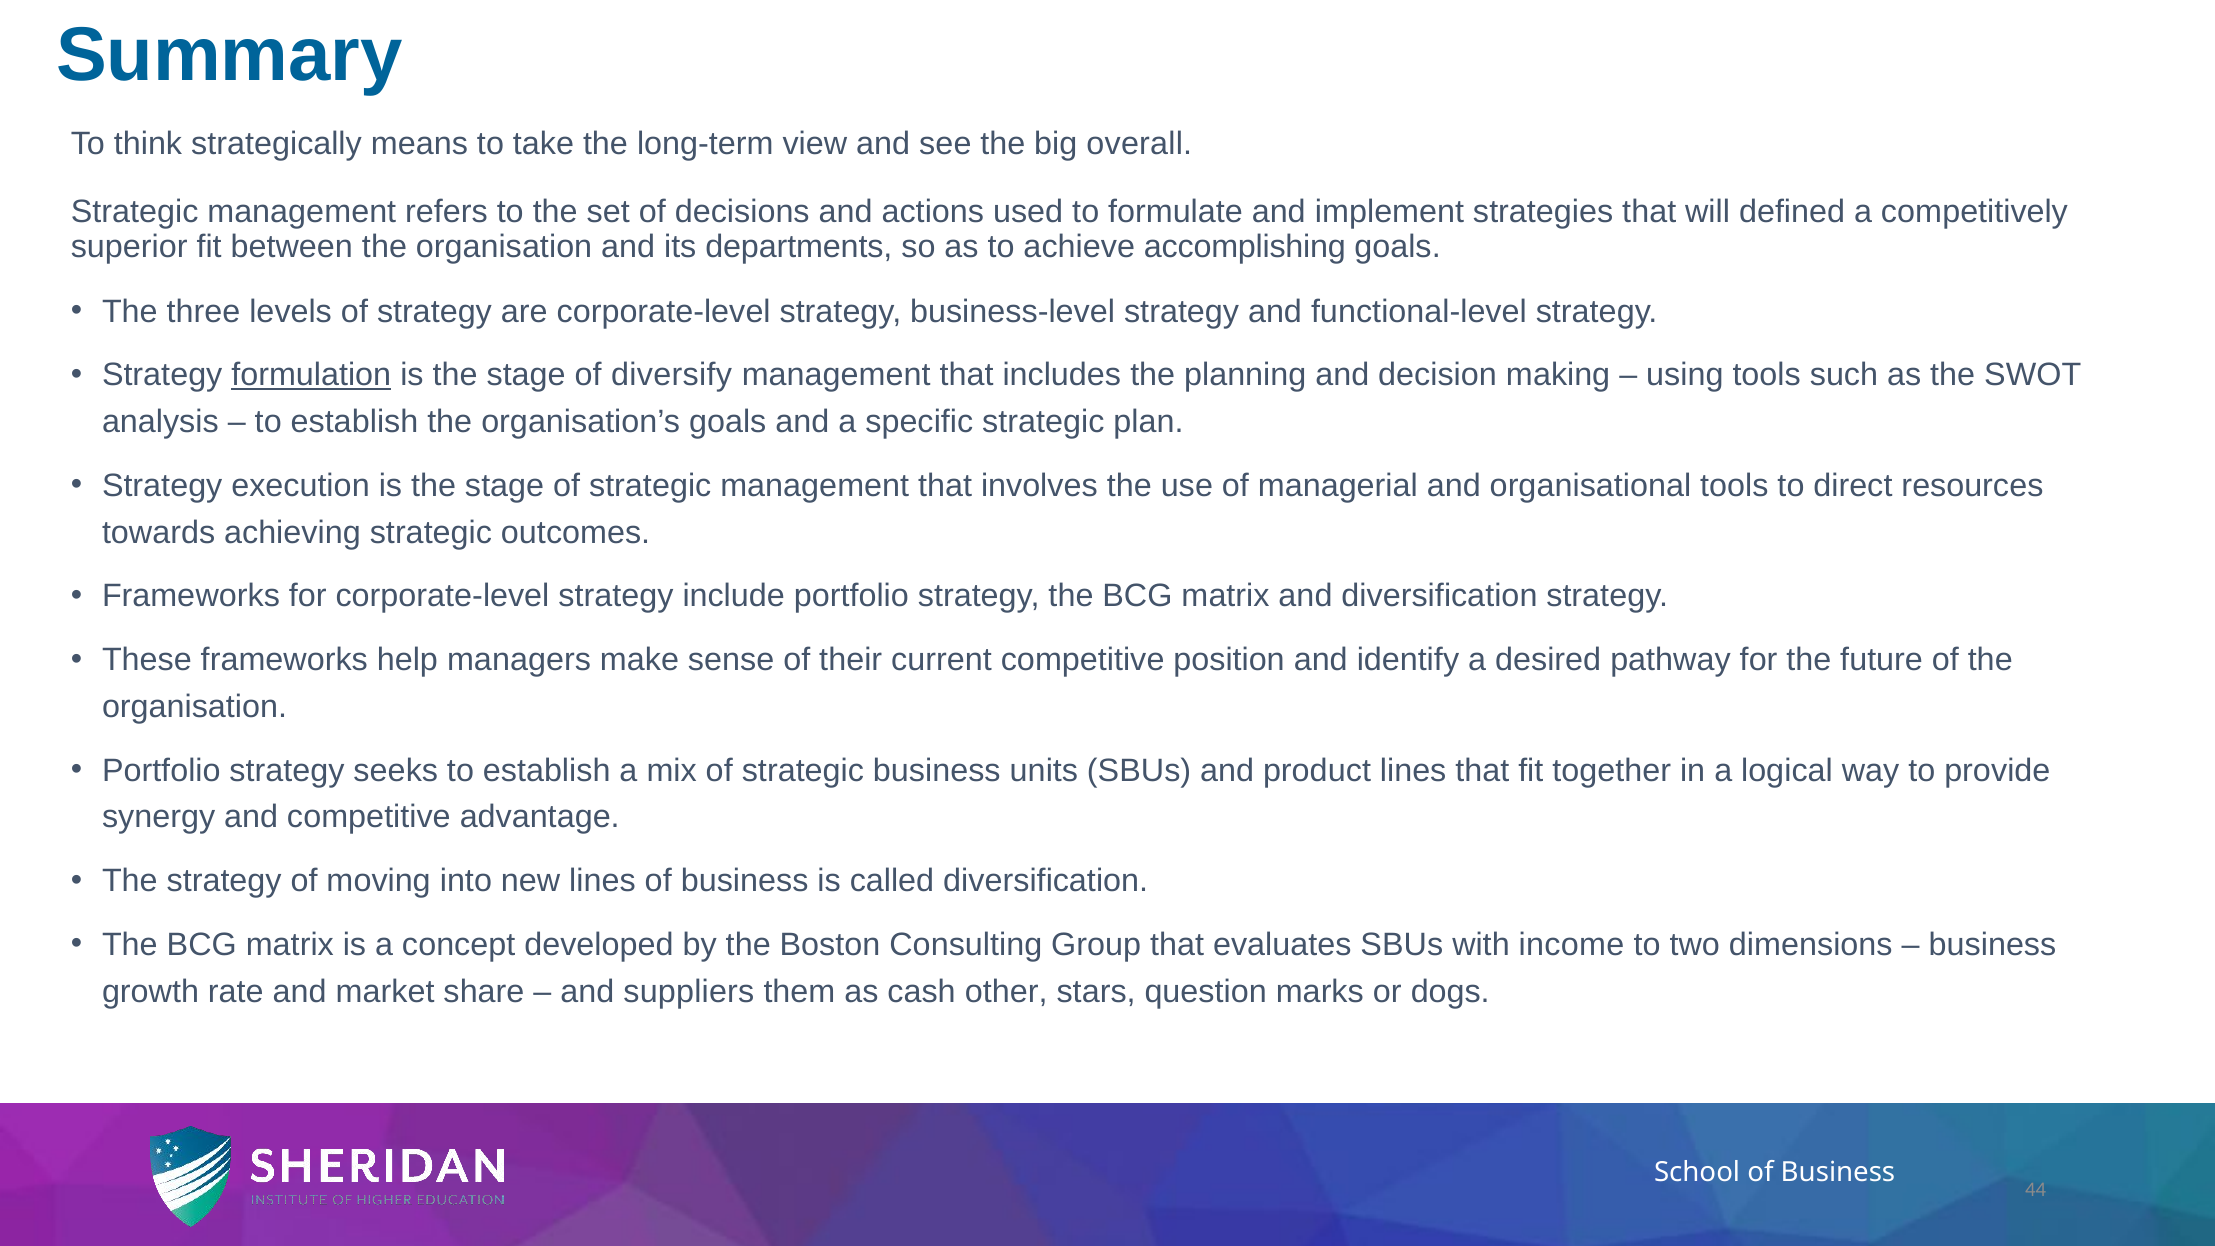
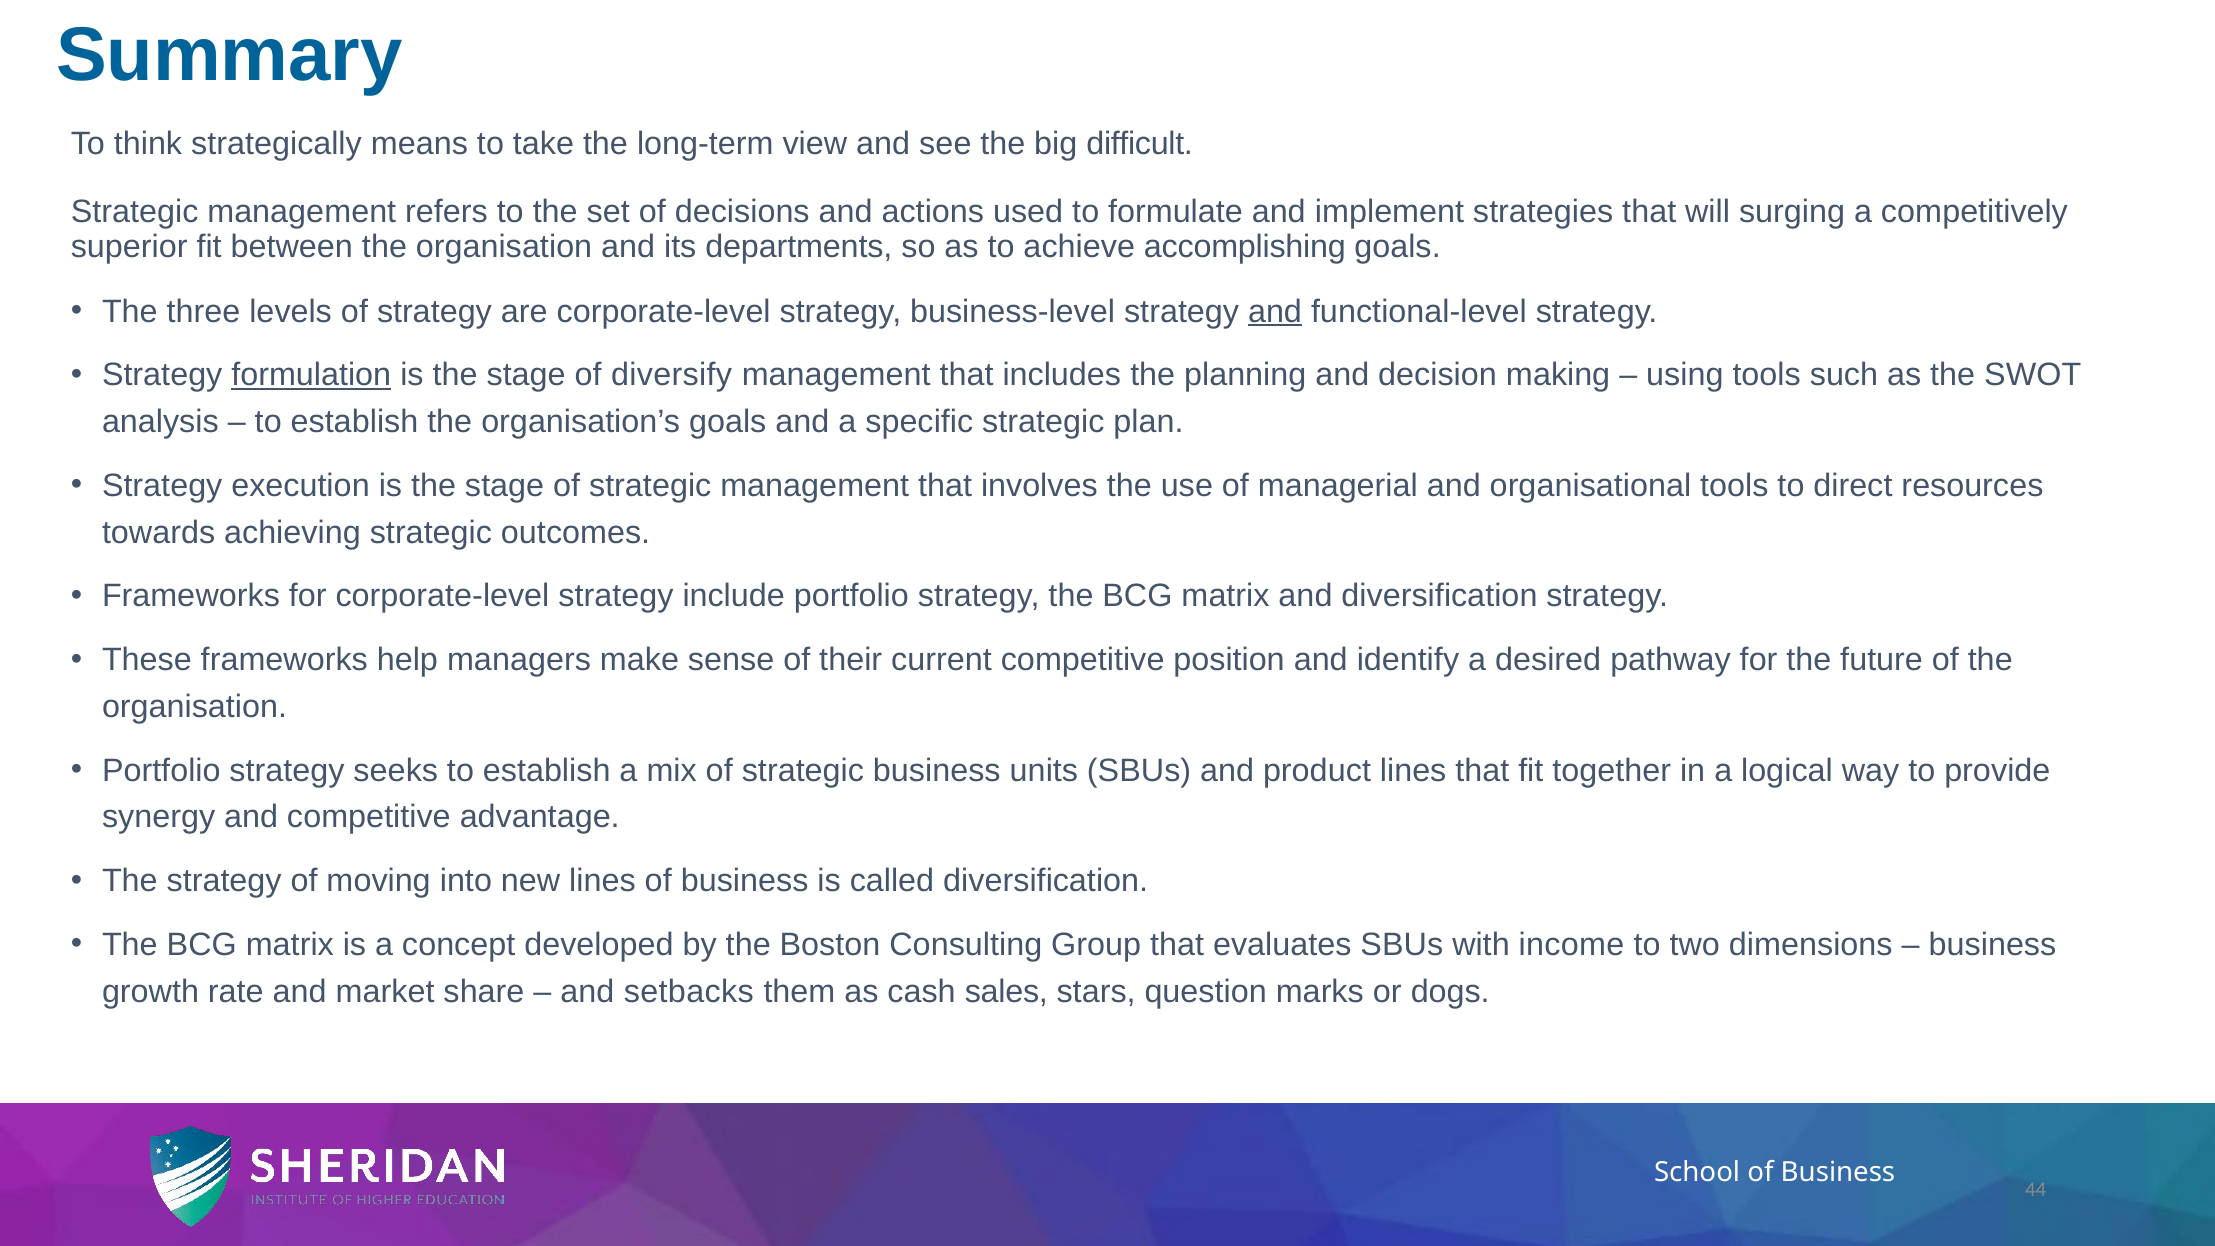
overall: overall -> difficult
defined: defined -> surging
and at (1275, 311) underline: none -> present
suppliers: suppliers -> setbacks
other: other -> sales
